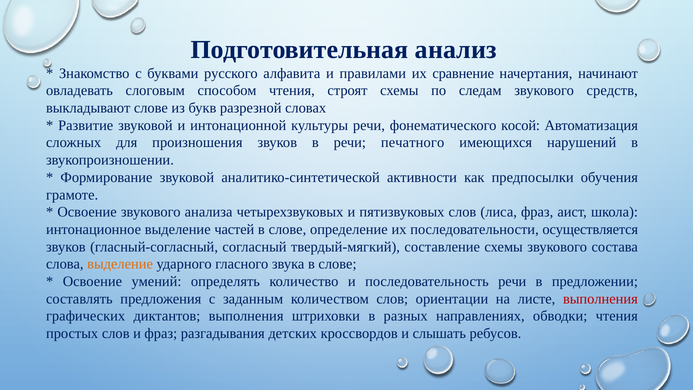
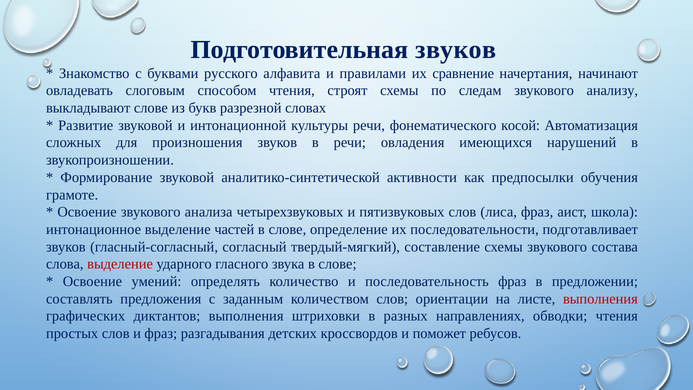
Подготовительная анализ: анализ -> звуков
средств: средств -> анализу
печатного: печатного -> овладения
осуществляется: осуществляется -> подготавливает
выделение at (120, 264) colour: orange -> red
последовательность речи: речи -> фраз
слышать: слышать -> поможет
